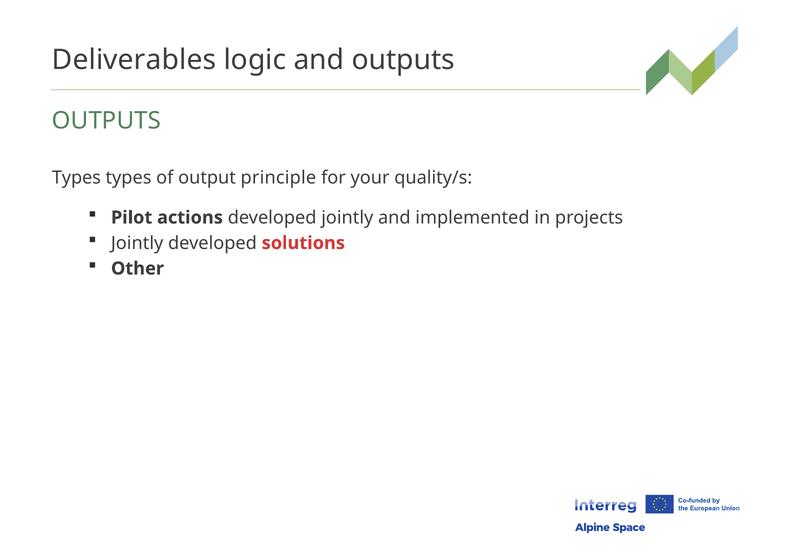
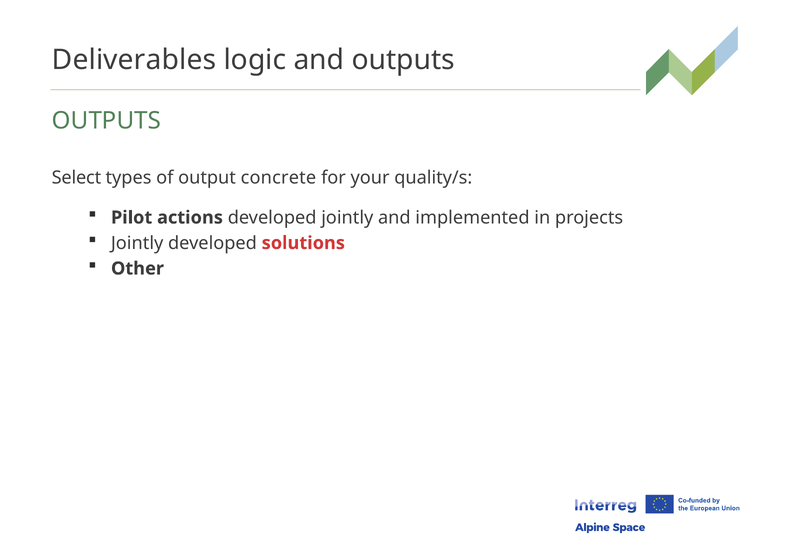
Types at (76, 178): Types -> Select
principle: principle -> concrete
